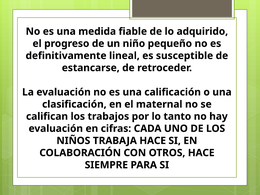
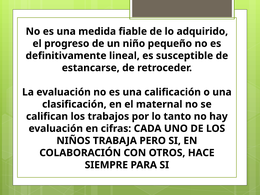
TRABAJA HACE: HACE -> PERO
